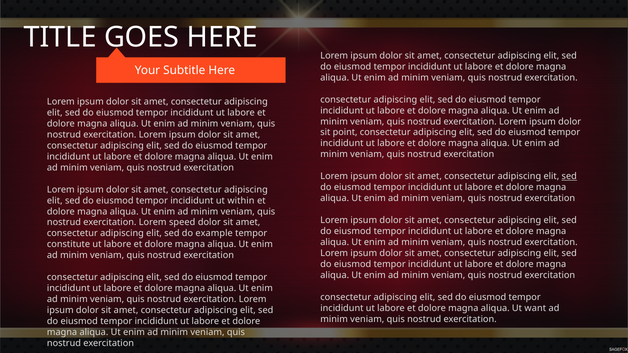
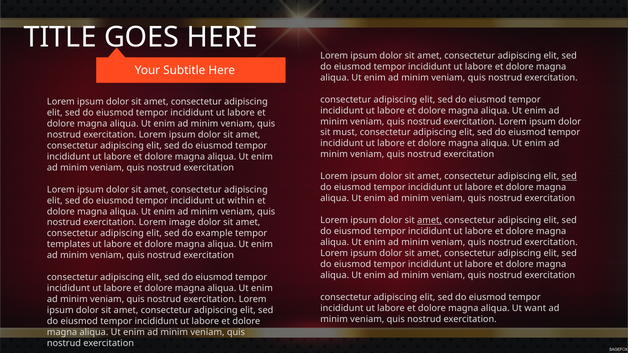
point: point -> must
amet at (430, 221) underline: none -> present
speed: speed -> image
constitute: constitute -> templates
